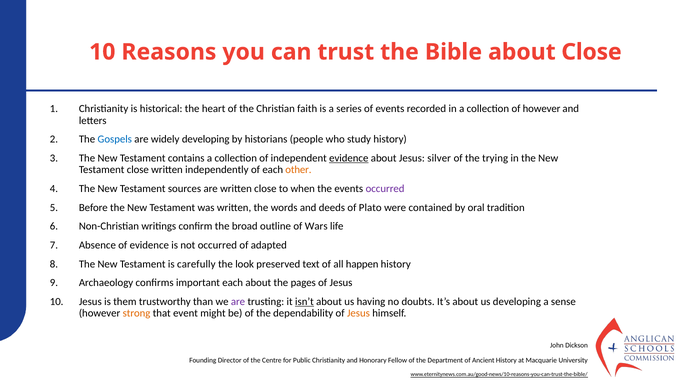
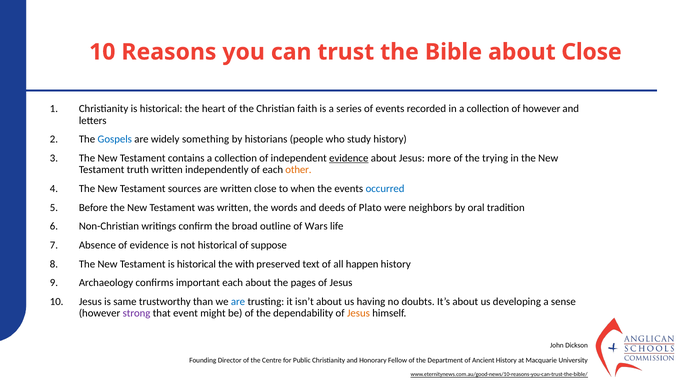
widely developing: developing -> something
silver: silver -> more
Testament close: close -> truth
occurred at (385, 189) colour: purple -> blue
contained: contained -> neighbors
not occurred: occurred -> historical
adapted: adapted -> suppose
Testament is carefully: carefully -> historical
look: look -> with
them: them -> same
are at (238, 302) colour: purple -> blue
isn’t underline: present -> none
strong colour: orange -> purple
